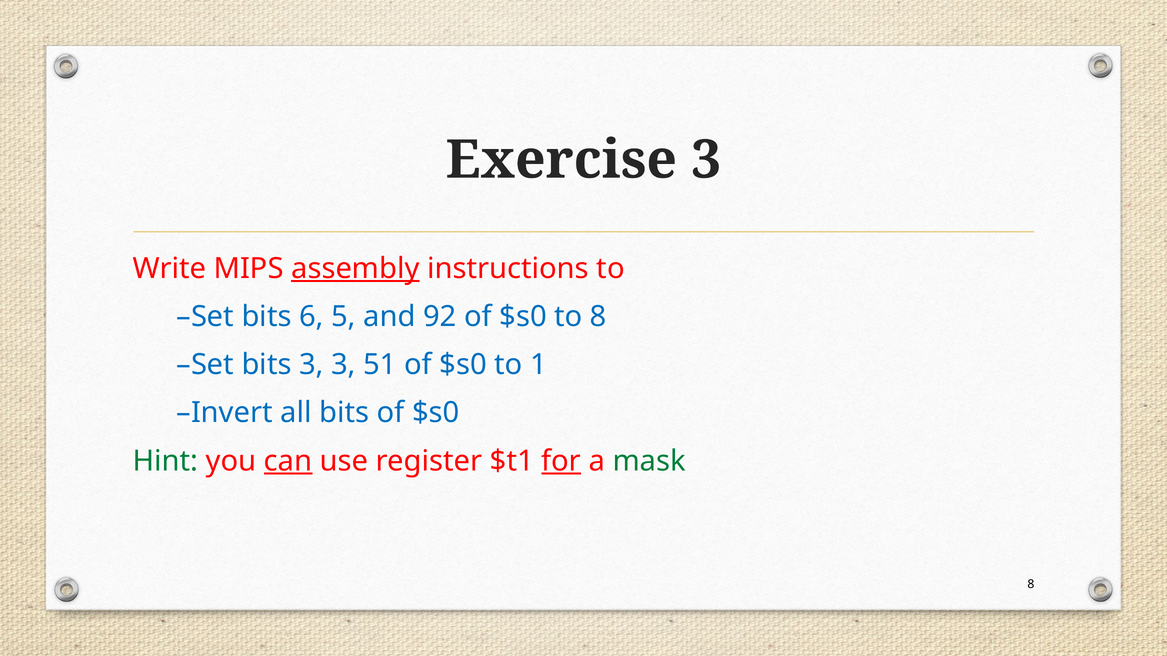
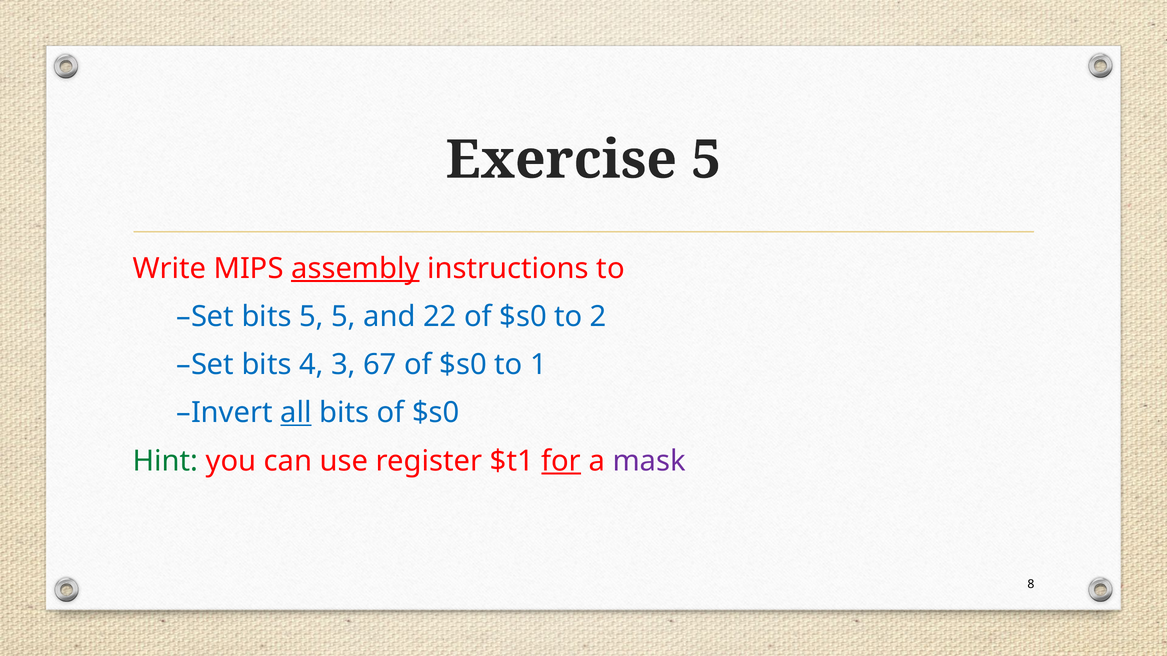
Exercise 3: 3 -> 5
bits 6: 6 -> 5
92: 92 -> 22
to 8: 8 -> 2
bits 3: 3 -> 4
51: 51 -> 67
all underline: none -> present
can underline: present -> none
mask colour: green -> purple
